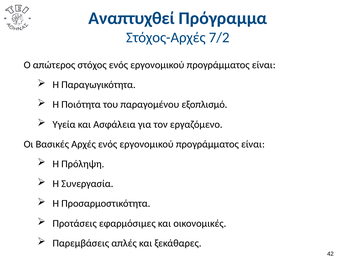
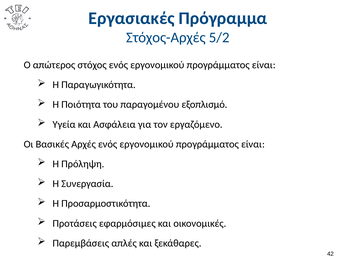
Αναπτυχθεί: Αναπτυχθεί -> Εργασιακές
7/2: 7/2 -> 5/2
